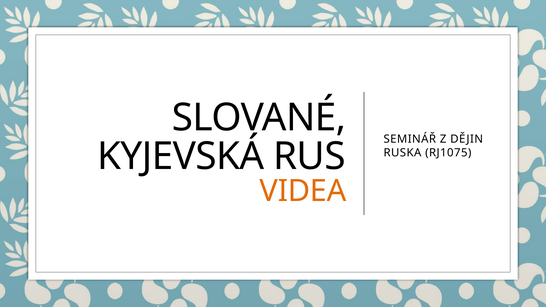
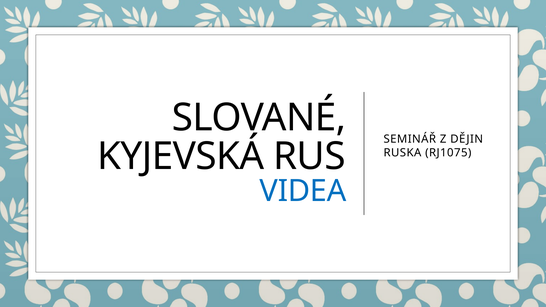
VIDEA colour: orange -> blue
